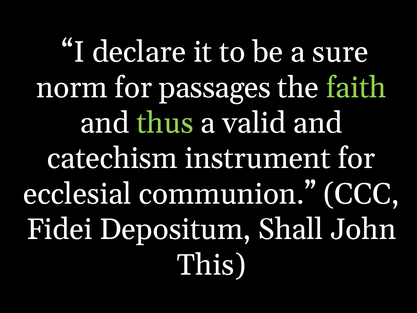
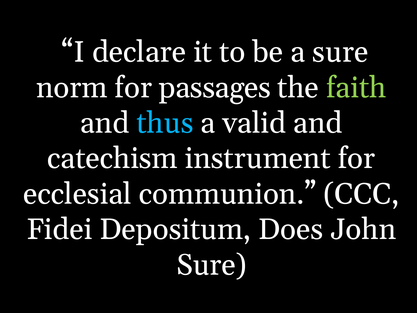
thus colour: light green -> light blue
Shall: Shall -> Does
This at (211, 265): This -> Sure
